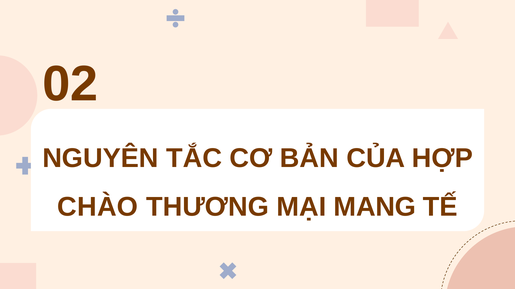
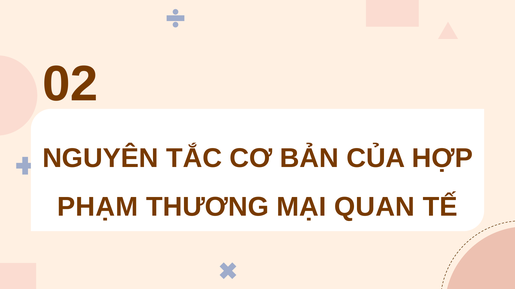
CHÀO: CHÀO -> PHẠM
MANG: MANG -> QUAN
